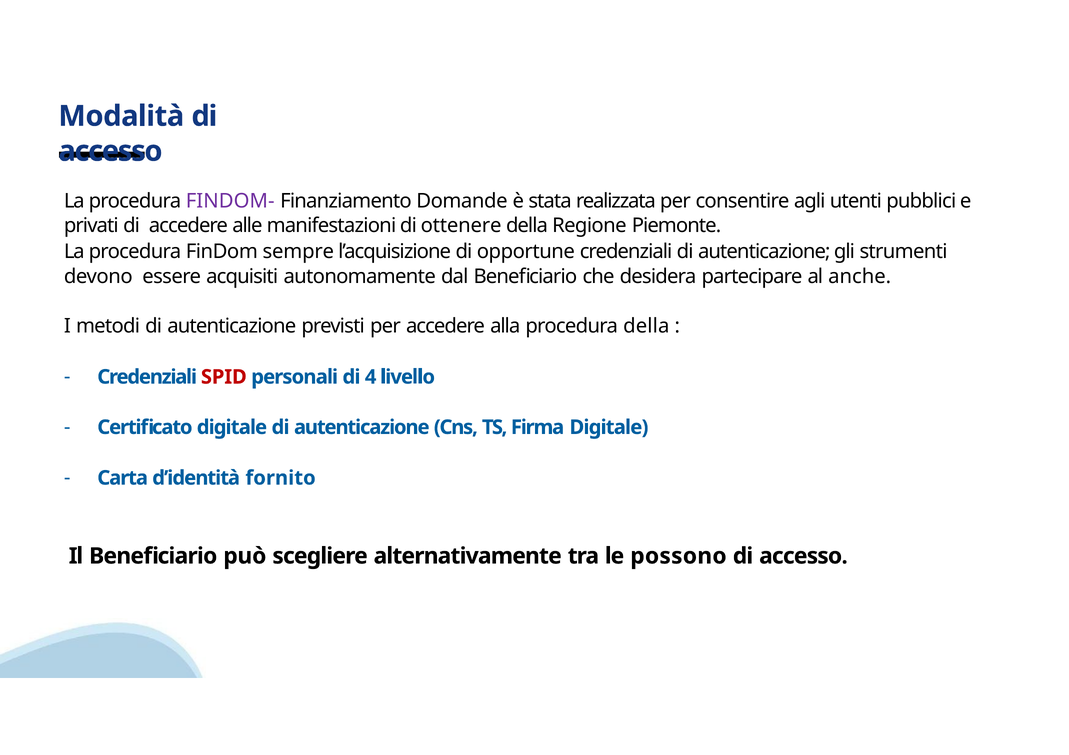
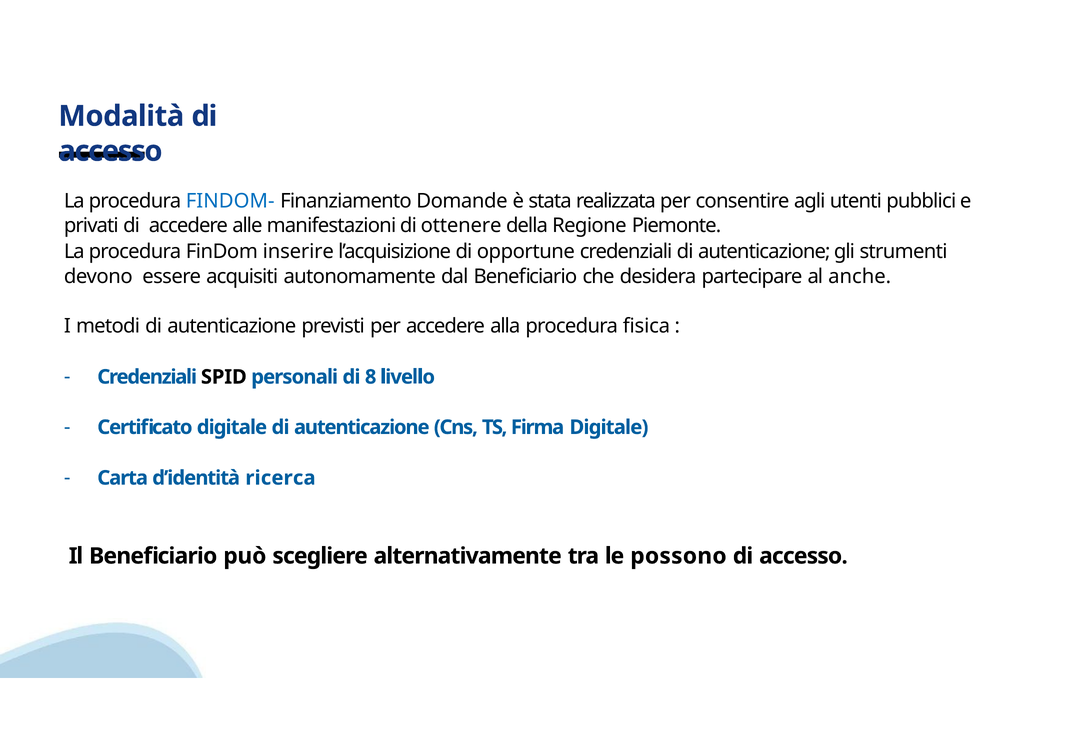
FINDOM‐ colour: purple -> blue
sempre: sempre -> inserire
procedura della: della -> fisica
SPID colour: red -> black
4: 4 -> 8
fornito: fornito -> ricerca
